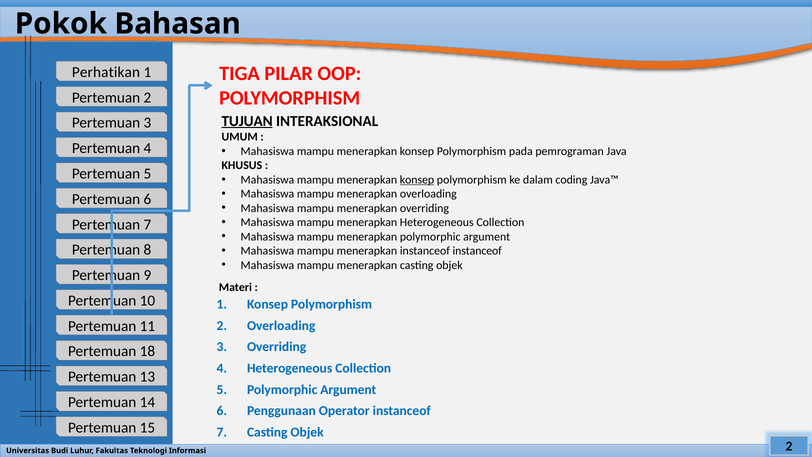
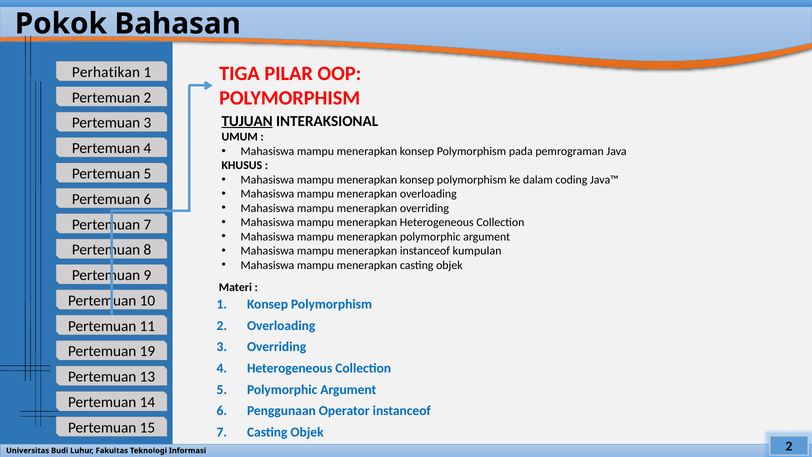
konsep at (417, 180) underline: present -> none
instanceof instanceof: instanceof -> kumpulan
18: 18 -> 19
